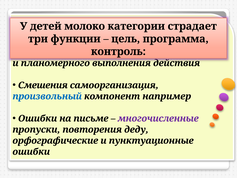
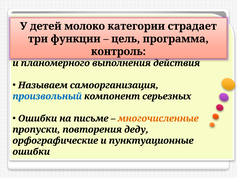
Смешения: Смешения -> Называем
например: например -> серьезных
многочисленные colour: purple -> orange
